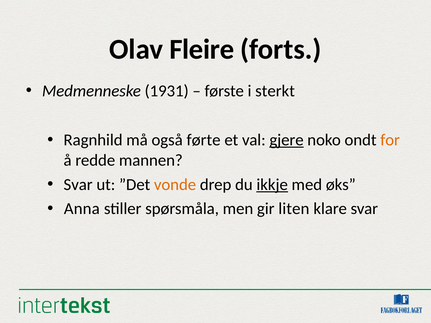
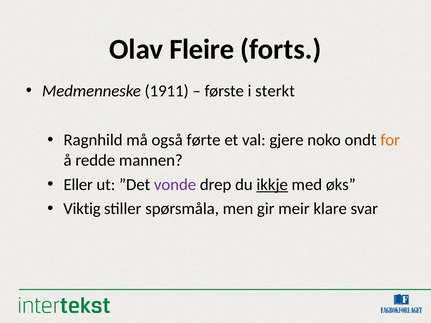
1931: 1931 -> 1911
gjere underline: present -> none
Svar at (78, 185): Svar -> Eller
vonde colour: orange -> purple
Anna: Anna -> Viktig
liten: liten -> meir
